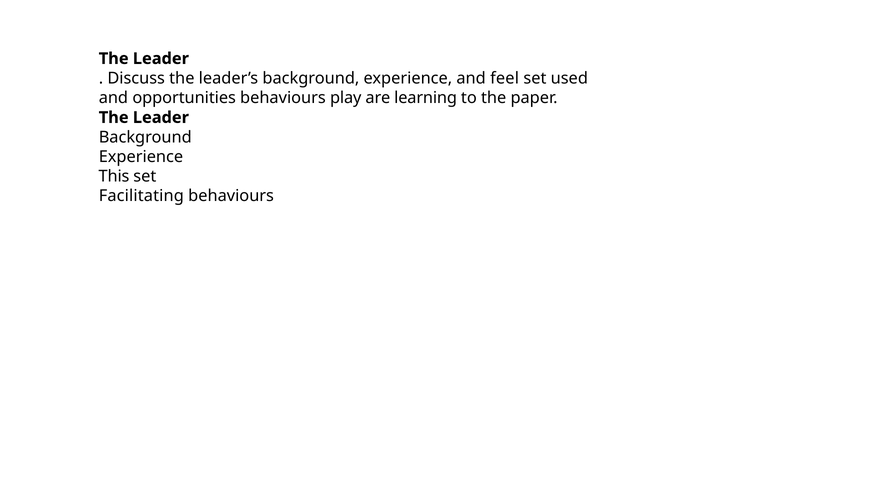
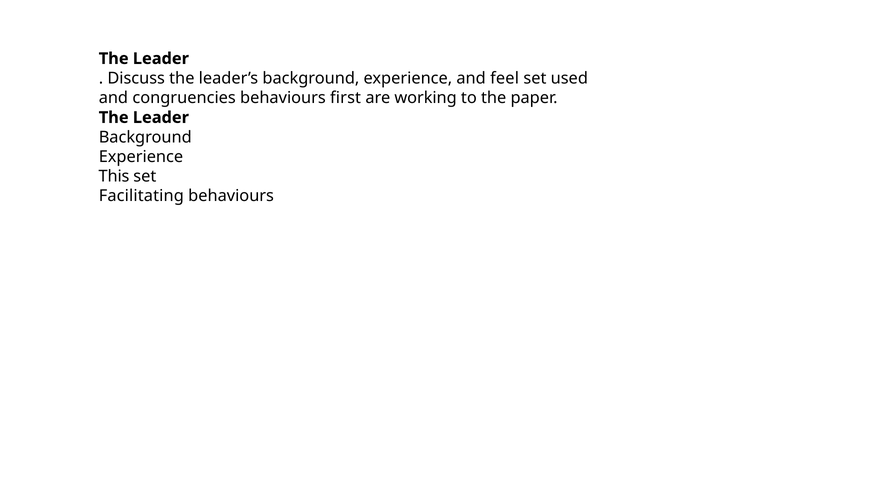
opportunities: opportunities -> congruencies
play: play -> first
learning: learning -> working
